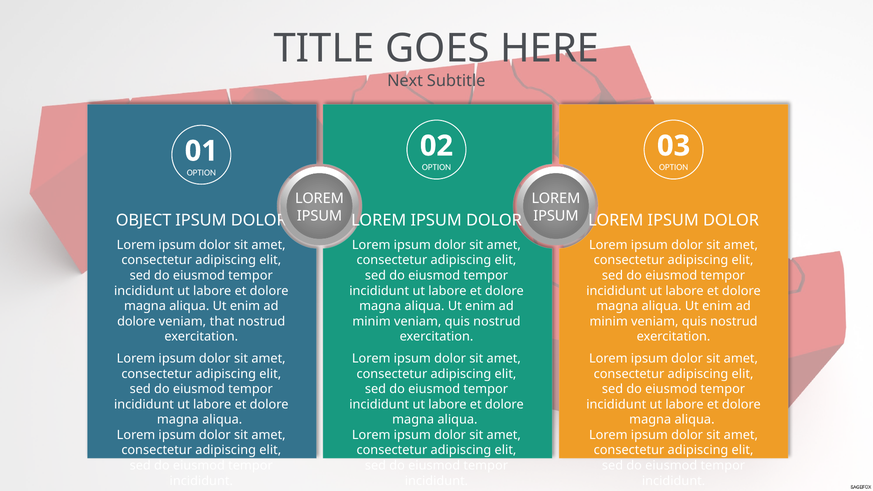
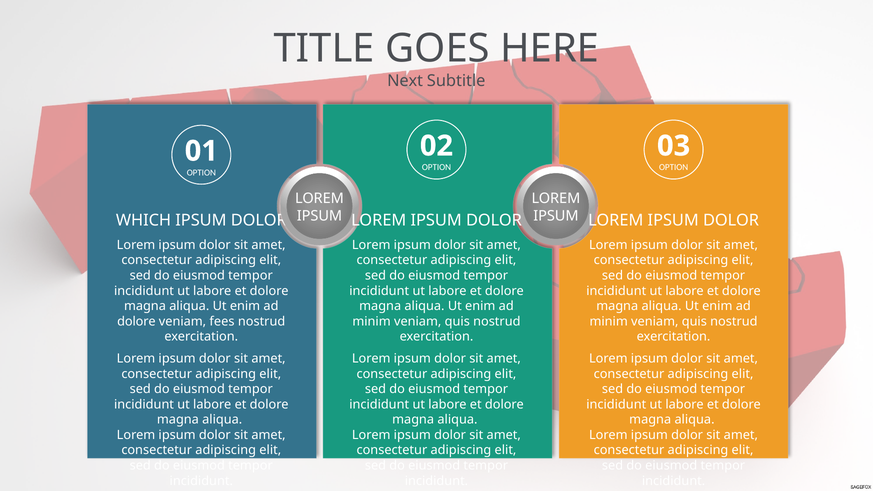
OBJECT: OBJECT -> WHICH
that: that -> fees
